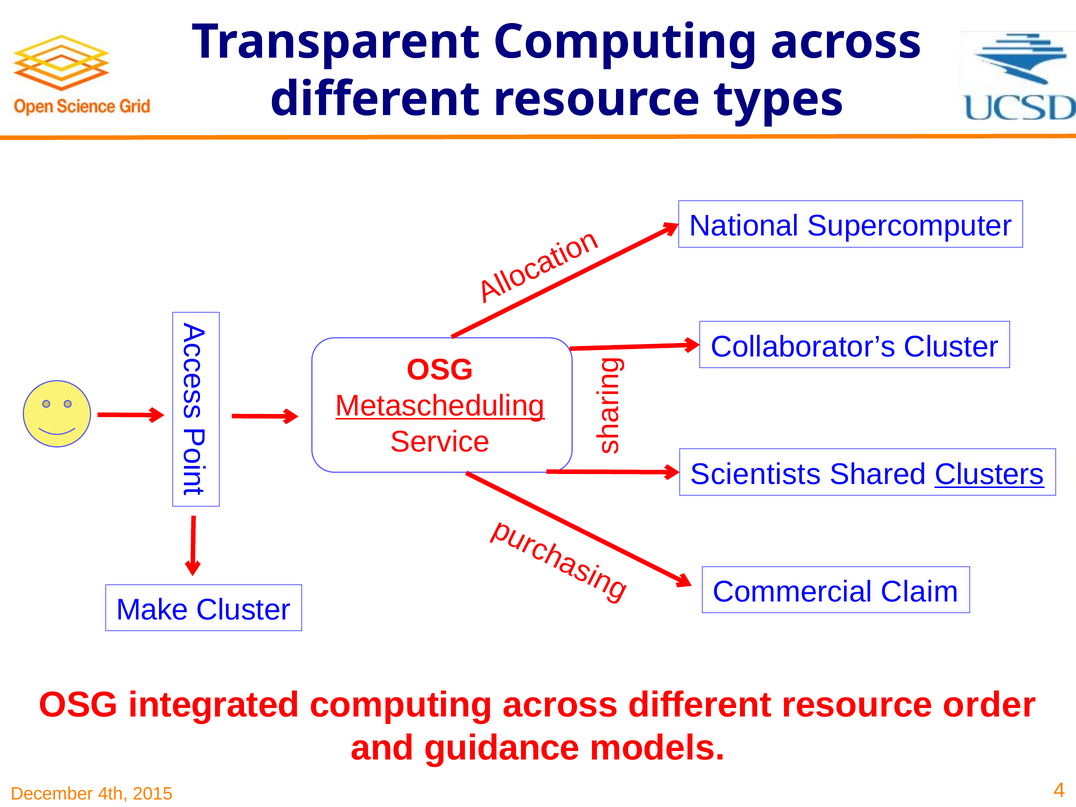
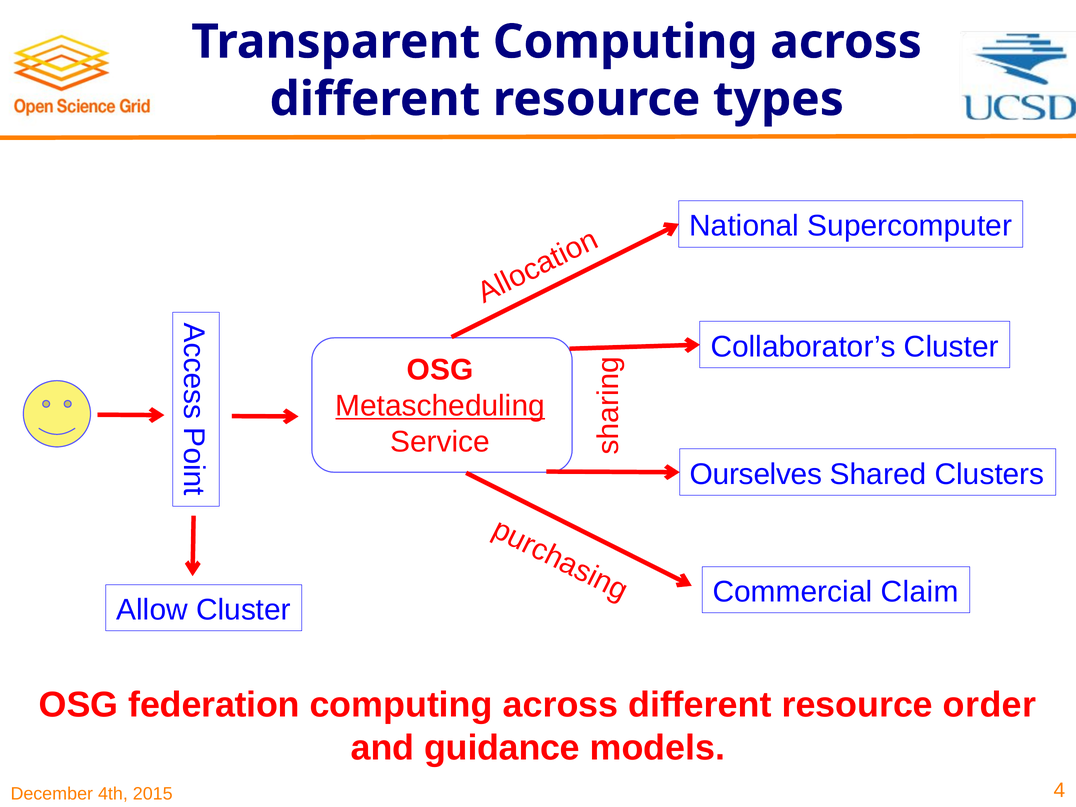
Scientists: Scientists -> Ourselves
Clusters underline: present -> none
Make: Make -> Allow
integrated: integrated -> federation
